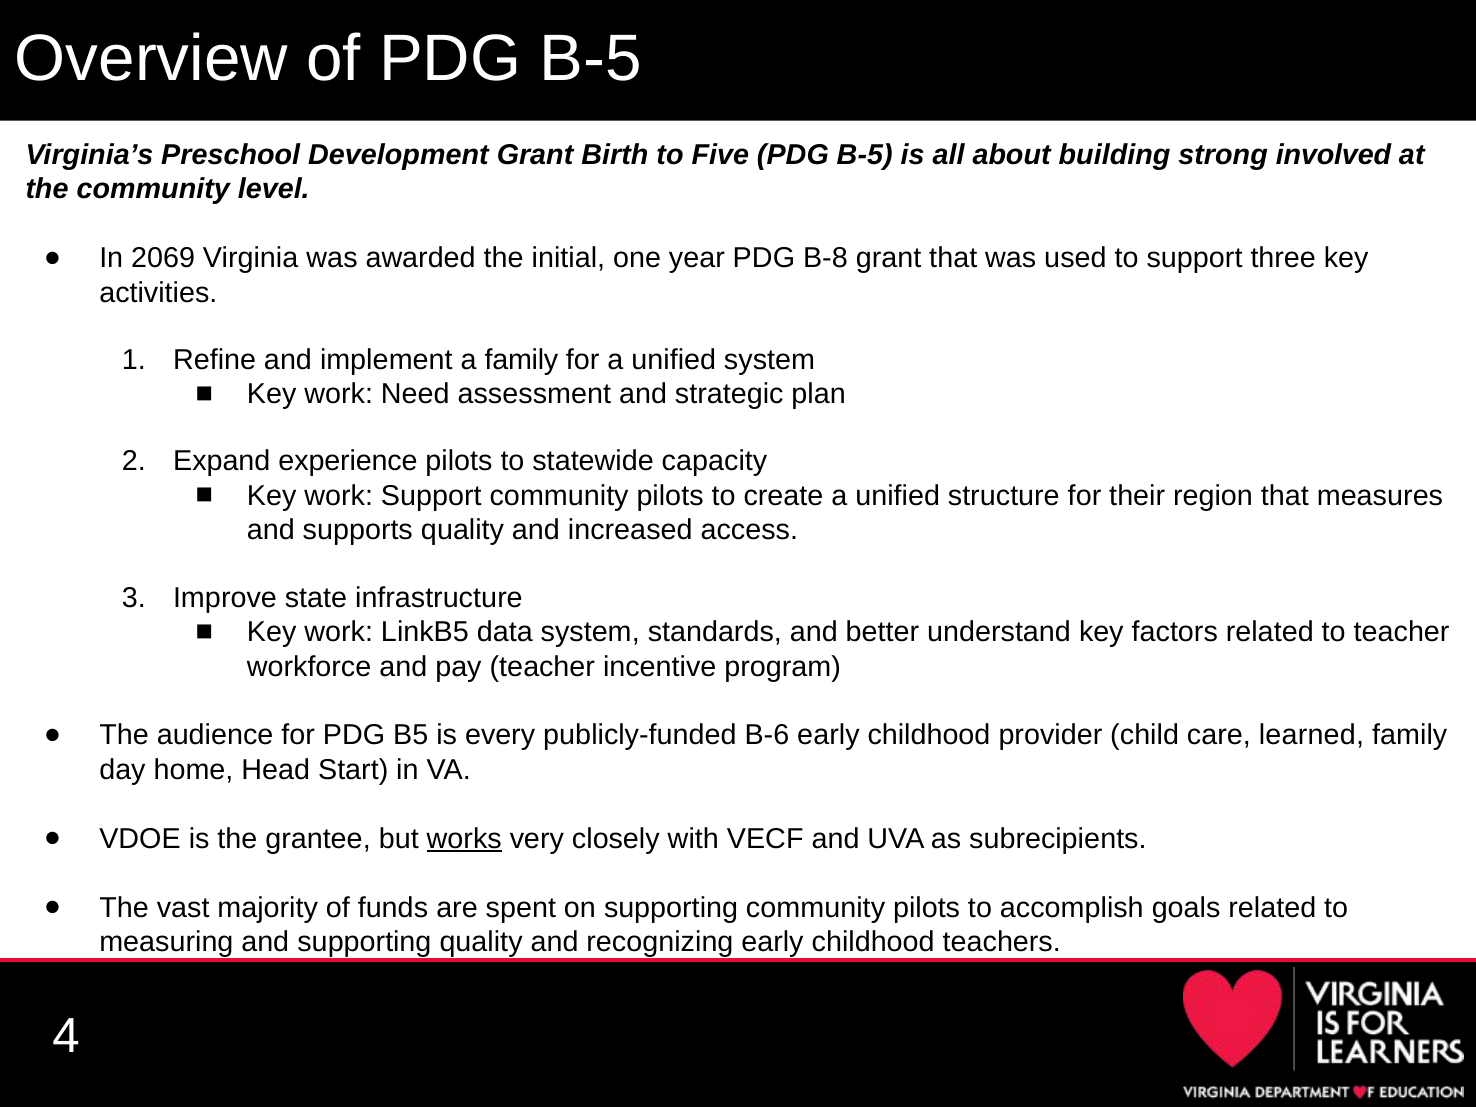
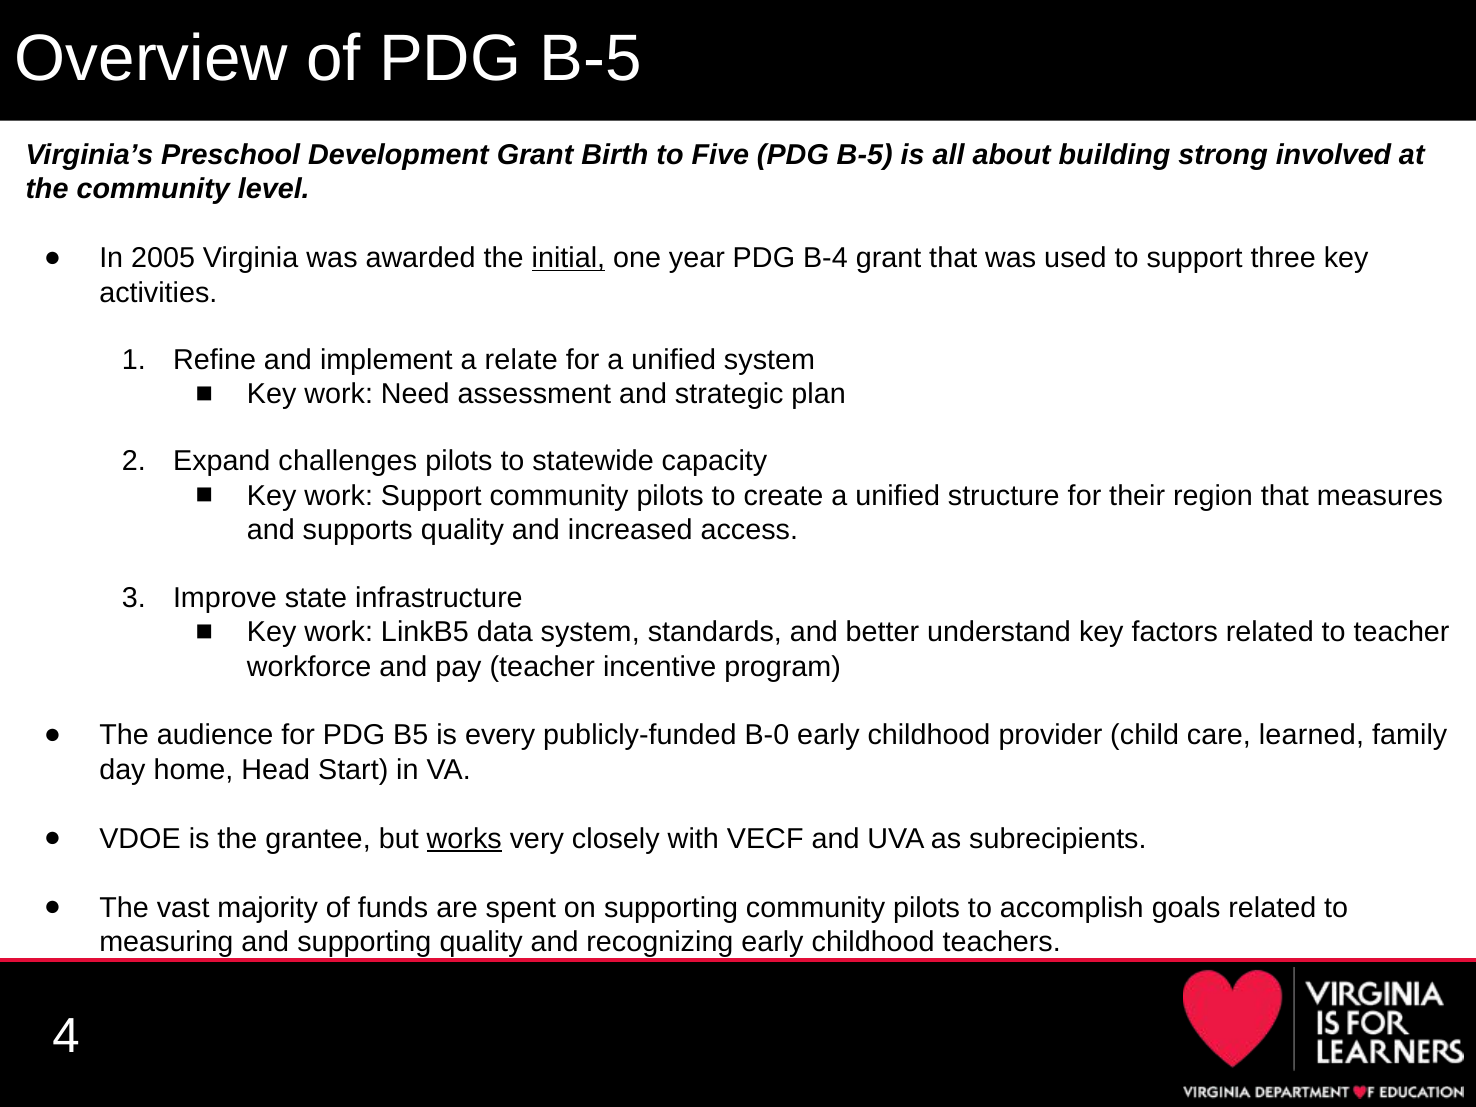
2069: 2069 -> 2005
initial underline: none -> present
B-8: B-8 -> B-4
a family: family -> relate
experience: experience -> challenges
B-6: B-6 -> B-0
